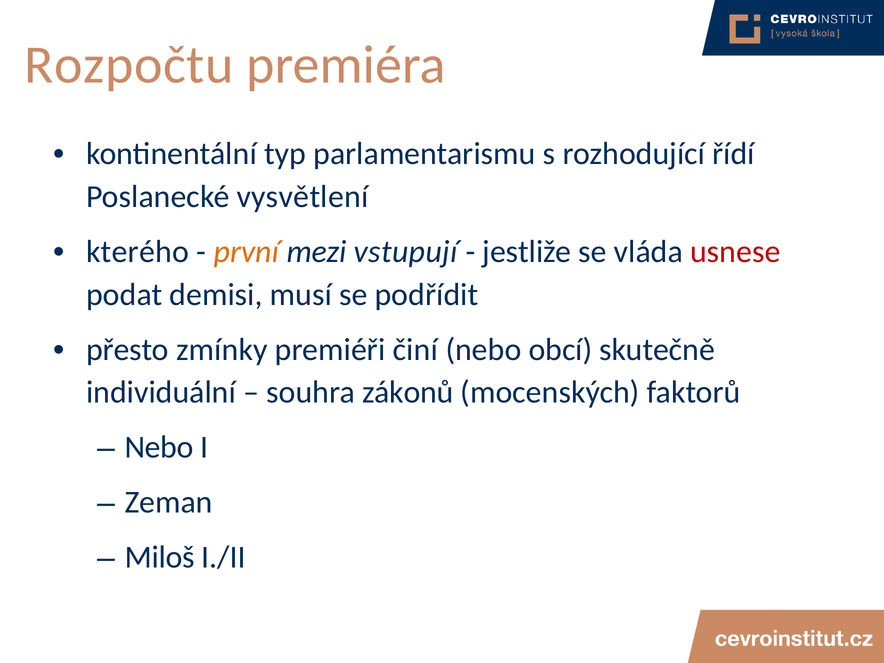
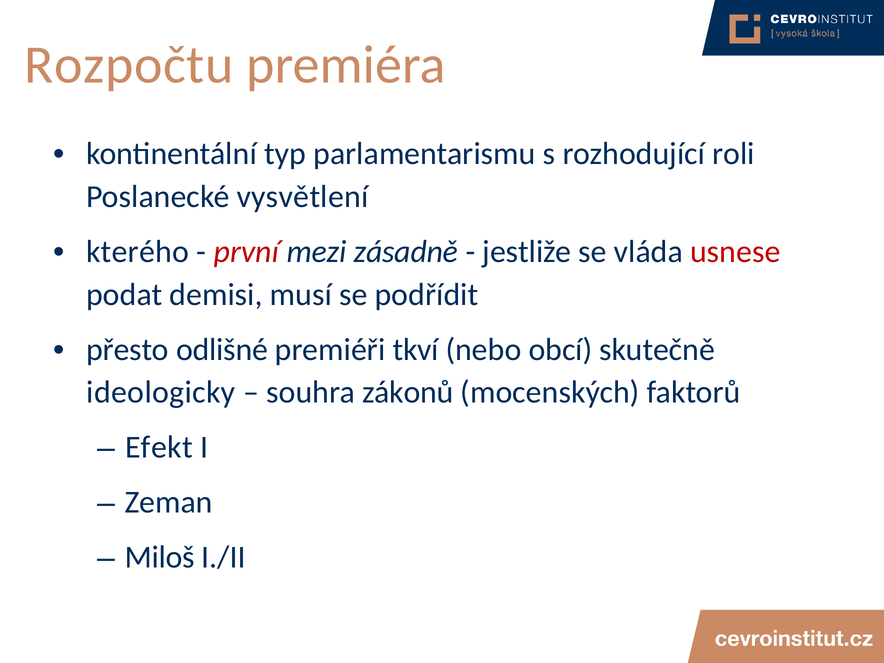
řídí: řídí -> roli
první colour: orange -> red
vstupují: vstupují -> zásadně
zmínky: zmínky -> odlišné
činí: činí -> tkví
individuální: individuální -> ideologicky
Nebo at (159, 447): Nebo -> Efekt
